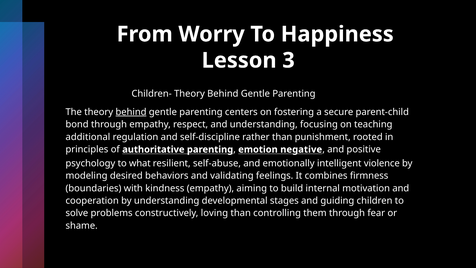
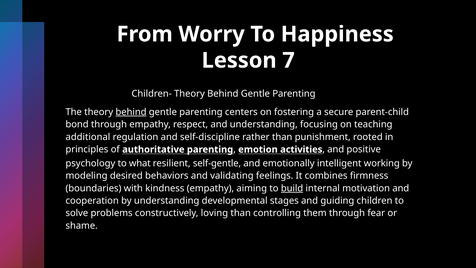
3: 3 -> 7
negative: negative -> activities
self-abuse: self-abuse -> self-gentle
violence: violence -> working
build underline: none -> present
